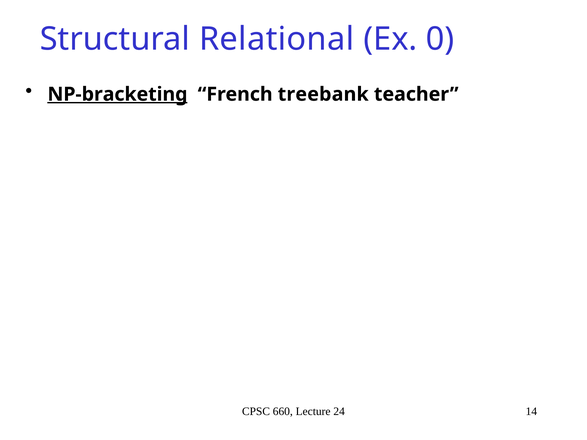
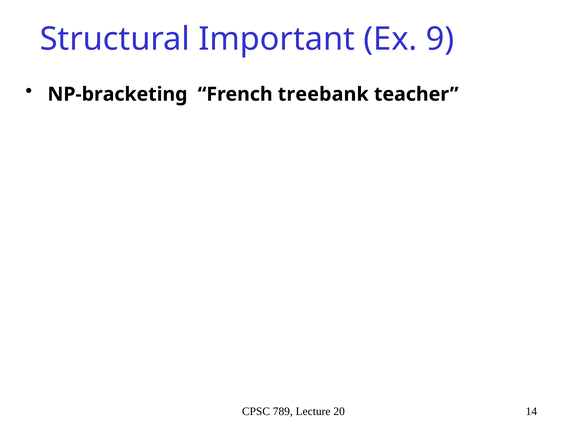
Relational: Relational -> Important
0: 0 -> 9
NP-bracketing underline: present -> none
660: 660 -> 789
24: 24 -> 20
